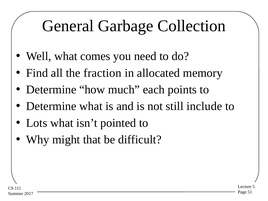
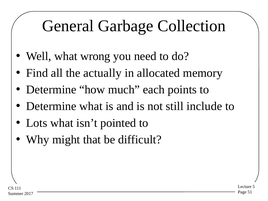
comes: comes -> wrong
fraction: fraction -> actually
